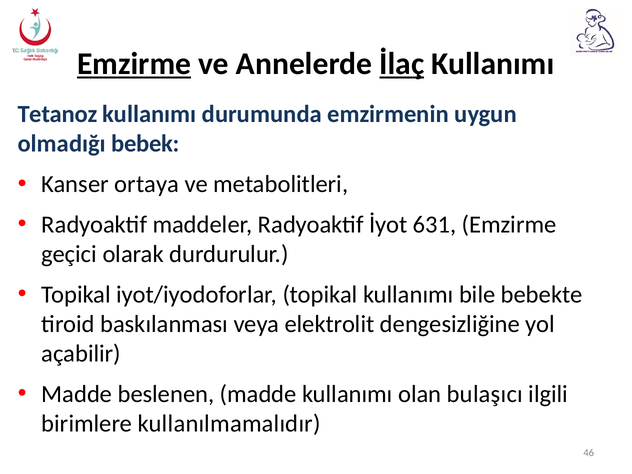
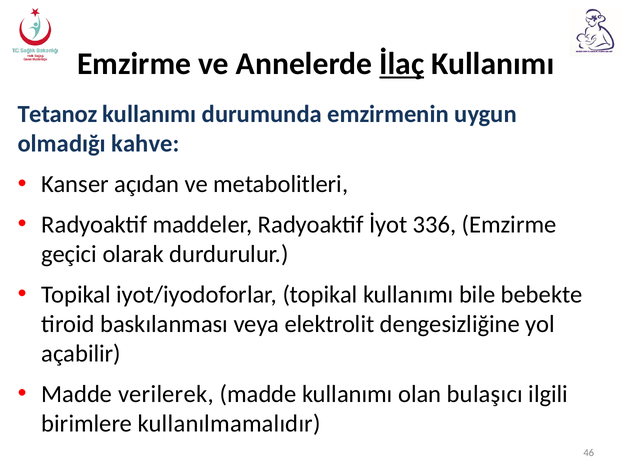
Emzirme at (134, 64) underline: present -> none
bebek: bebek -> kahve
ortaya: ortaya -> açıdan
631: 631 -> 336
beslenen: beslenen -> verilerek
